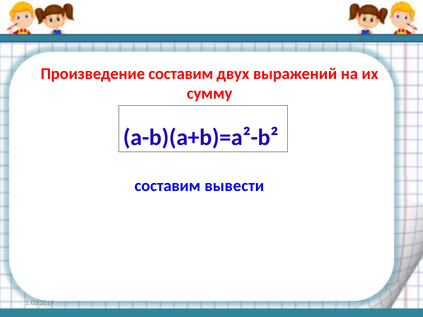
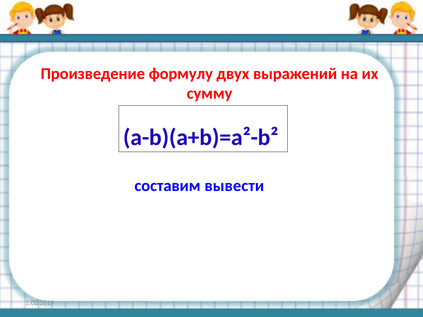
Произведение составим: составим -> формулу
